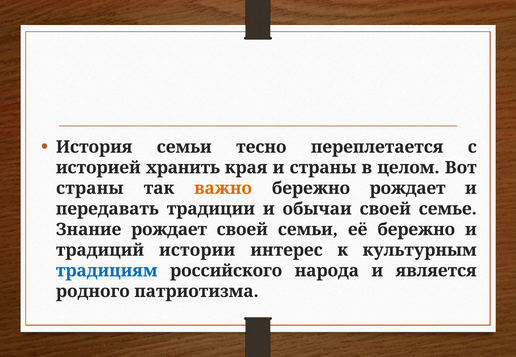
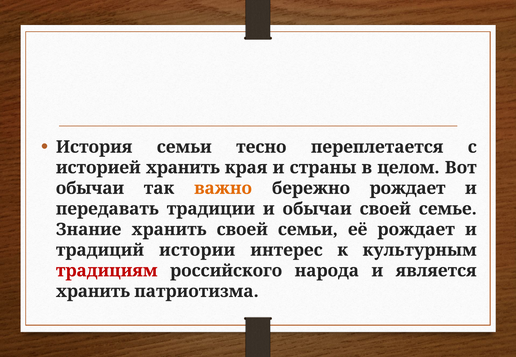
страны at (90, 188): страны -> обычаи
Знание рождает: рождает -> хранить
её бережно: бережно -> рождает
традициям colour: blue -> red
родного at (93, 291): родного -> хранить
